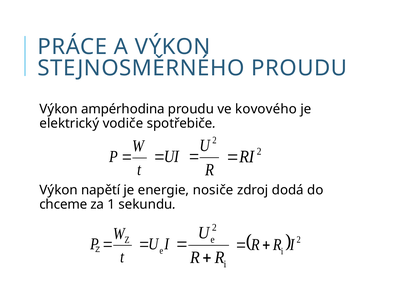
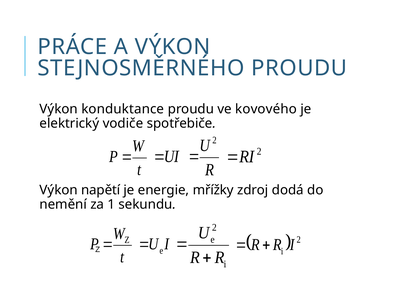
ampérhodina: ampérhodina -> konduktance
nosiče: nosiče -> mřížky
chceme: chceme -> nemění
